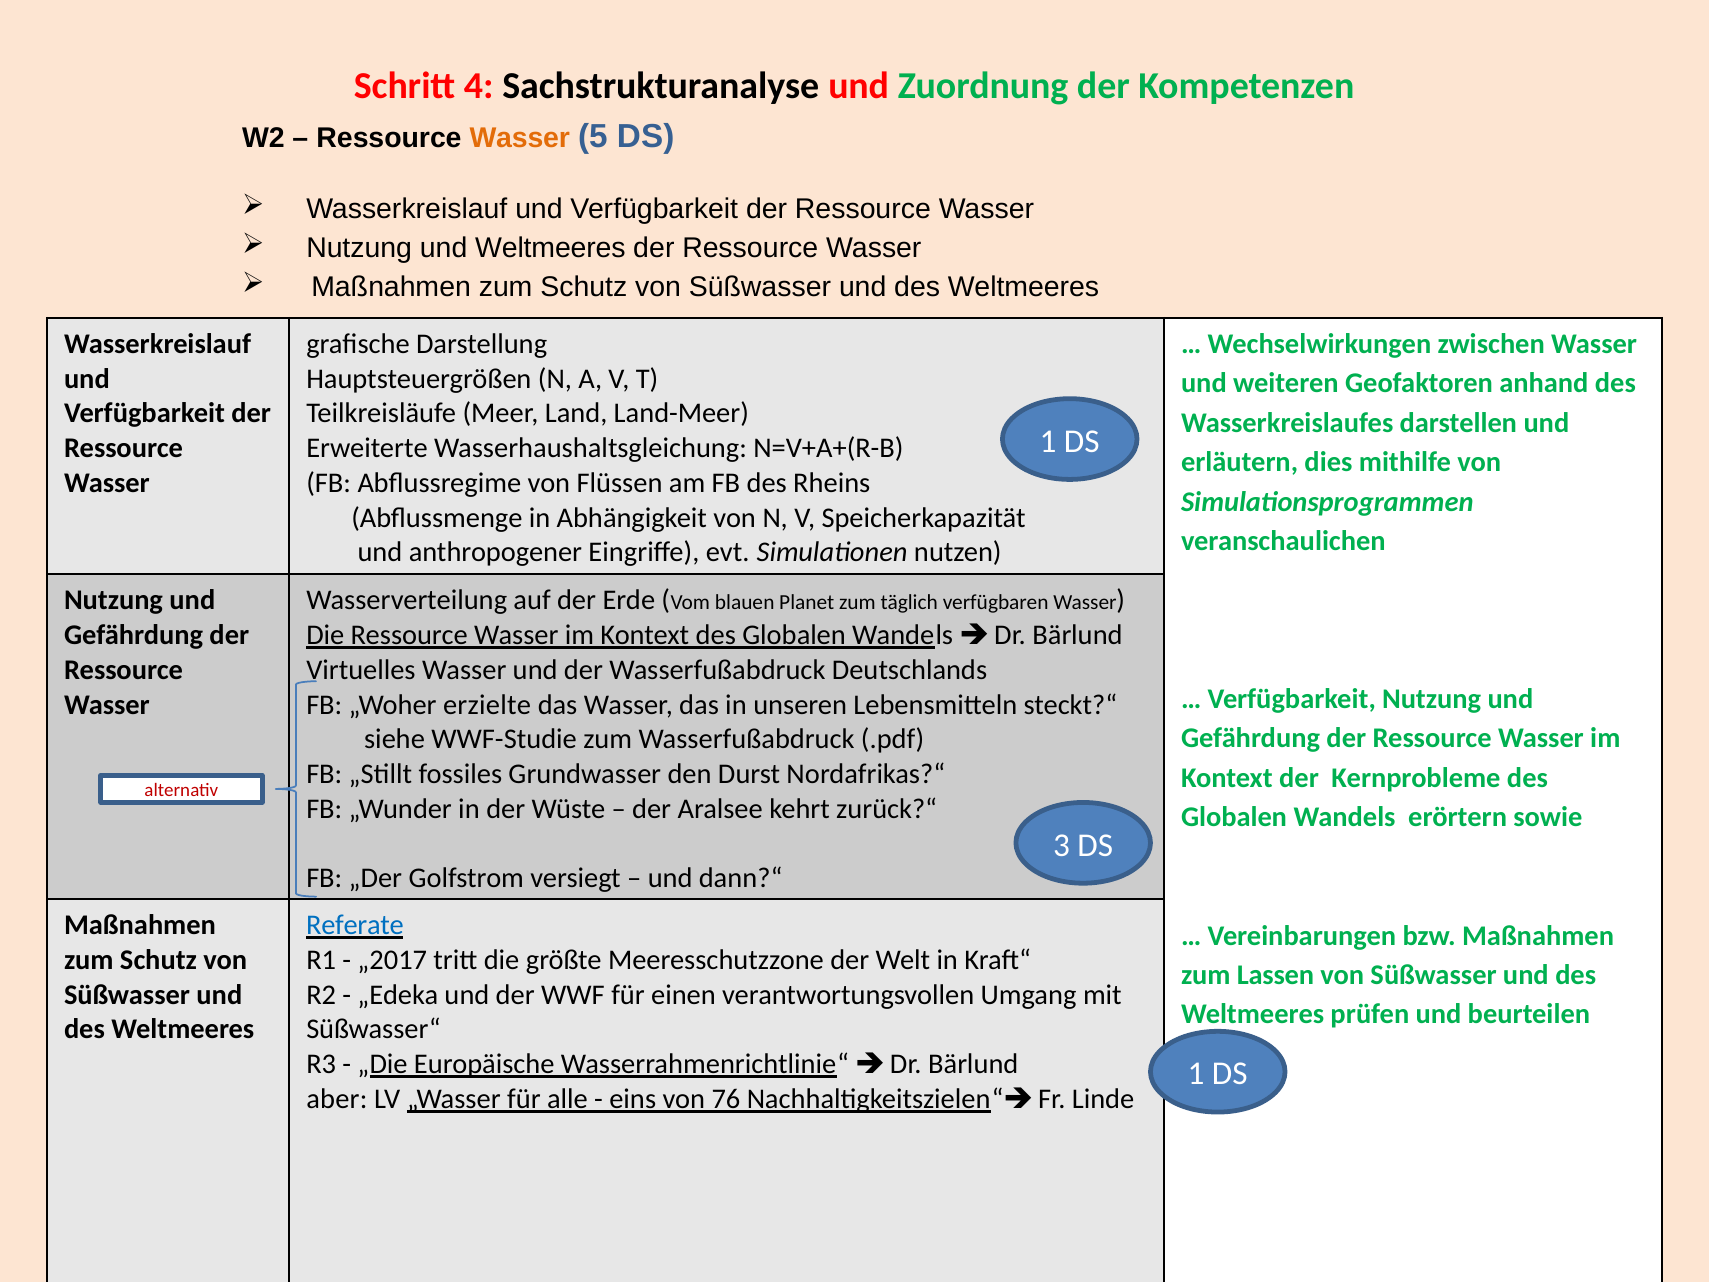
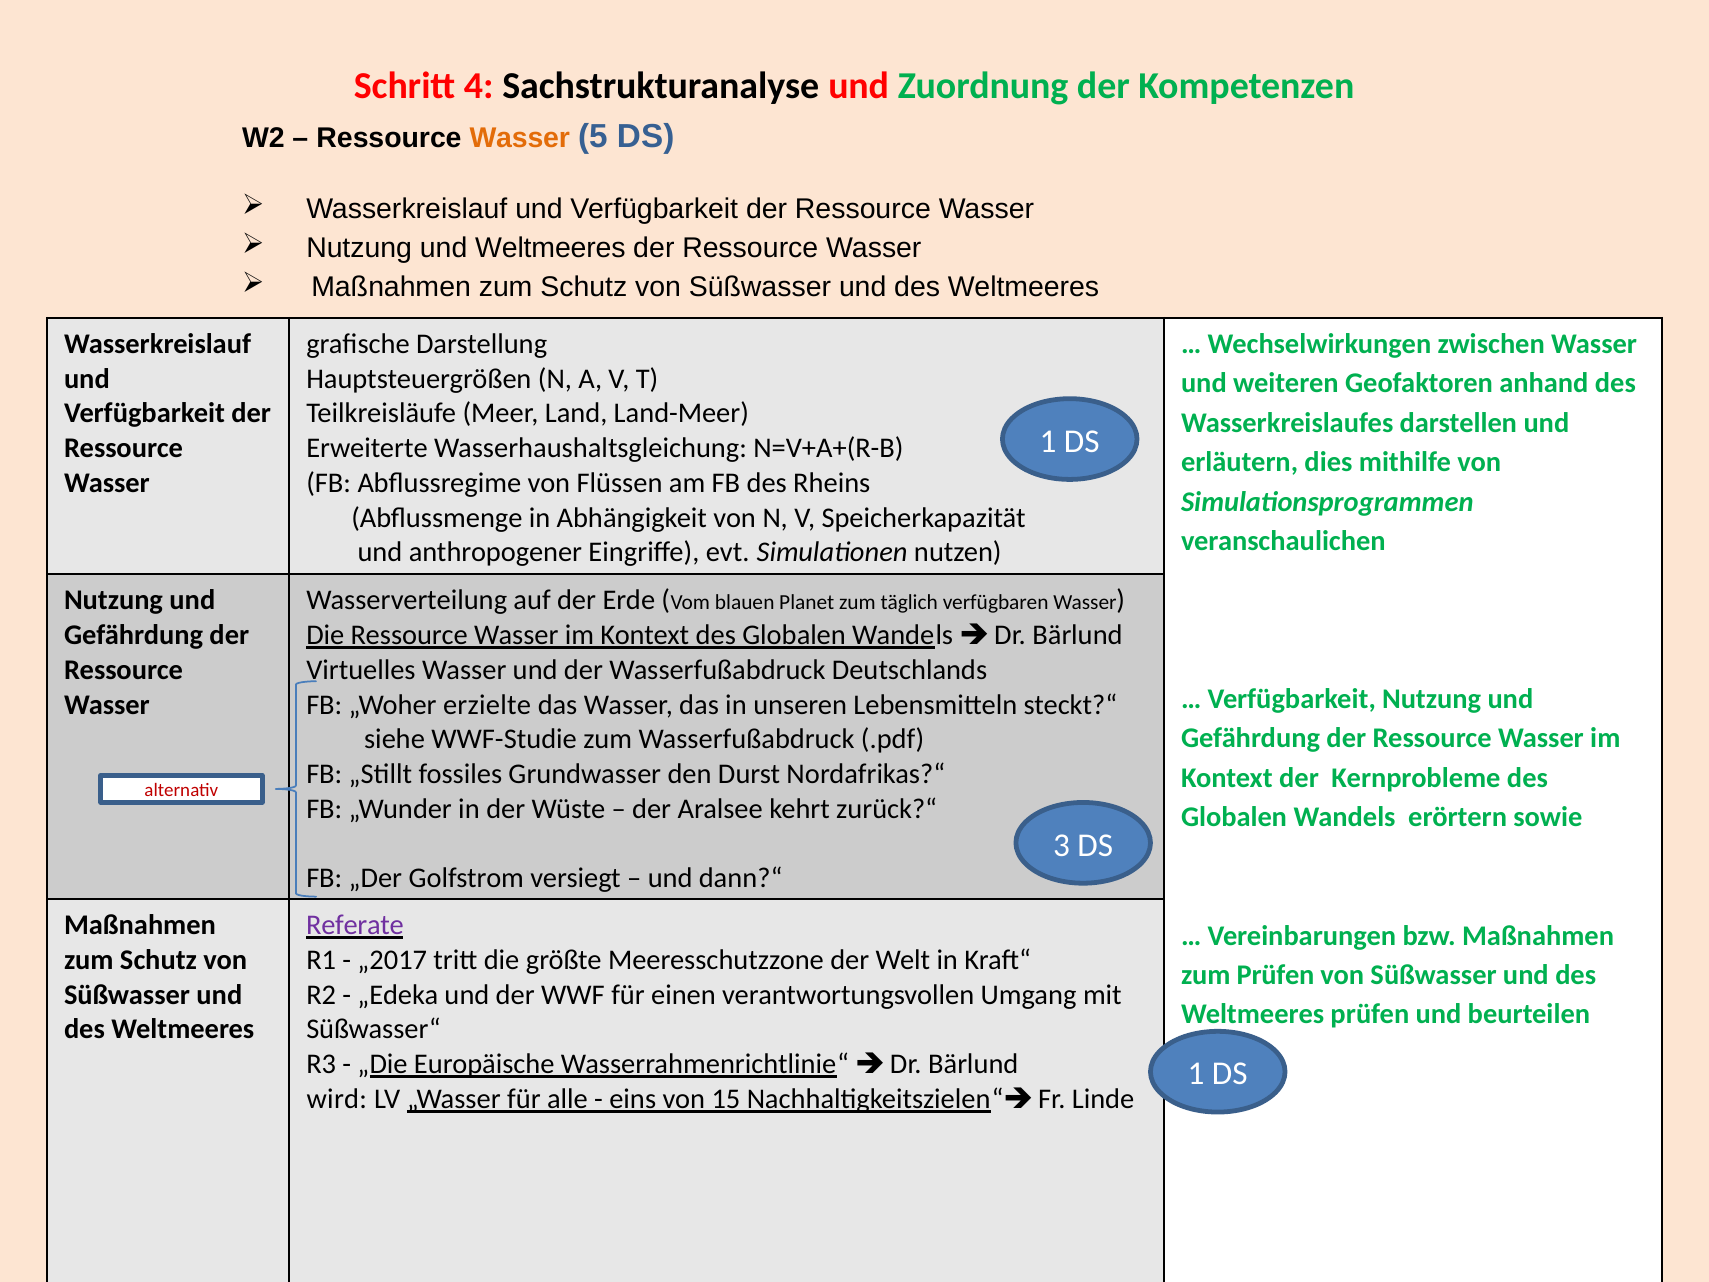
Referate colour: blue -> purple
zum Lassen: Lassen -> Prüfen
aber at (337, 1099): aber -> wird
76: 76 -> 15
